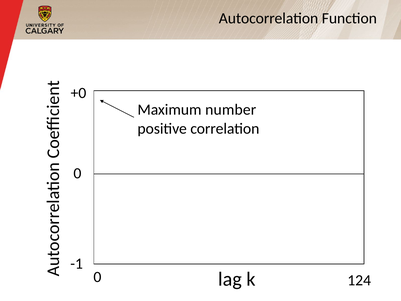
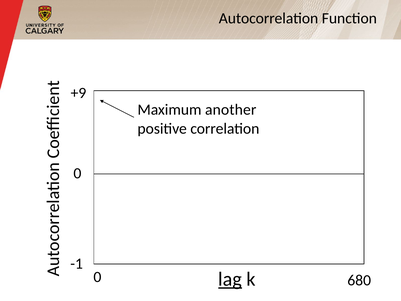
+0: +0 -> +9
number: number -> another
124: 124 -> 680
lag underline: none -> present
